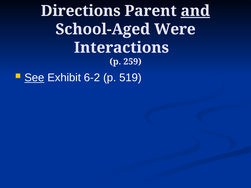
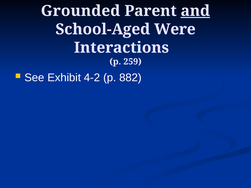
Directions: Directions -> Grounded
See underline: present -> none
6-2: 6-2 -> 4-2
519: 519 -> 882
